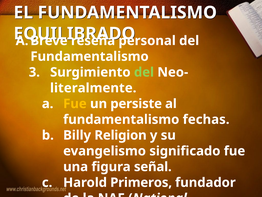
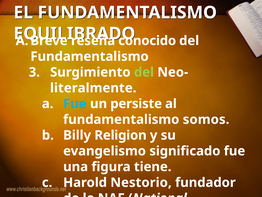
personal: personal -> conocido
Fue at (75, 103) colour: yellow -> light blue
fechas: fechas -> somos
señal: señal -> tiene
Primeros: Primeros -> Nestorio
